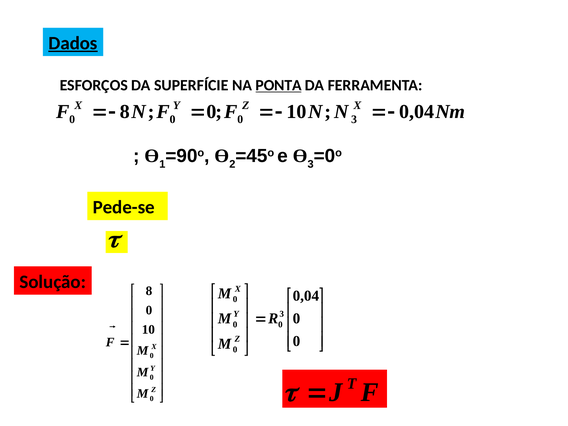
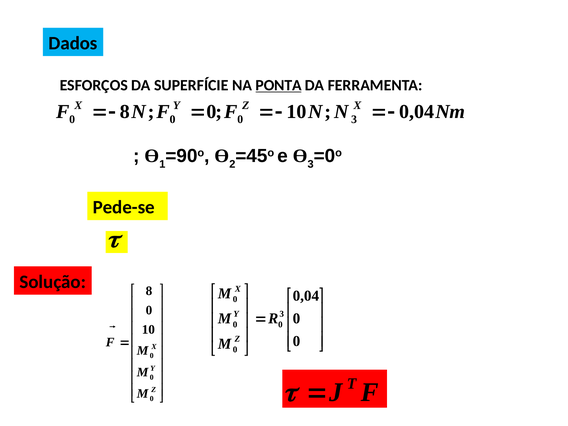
Dados underline: present -> none
